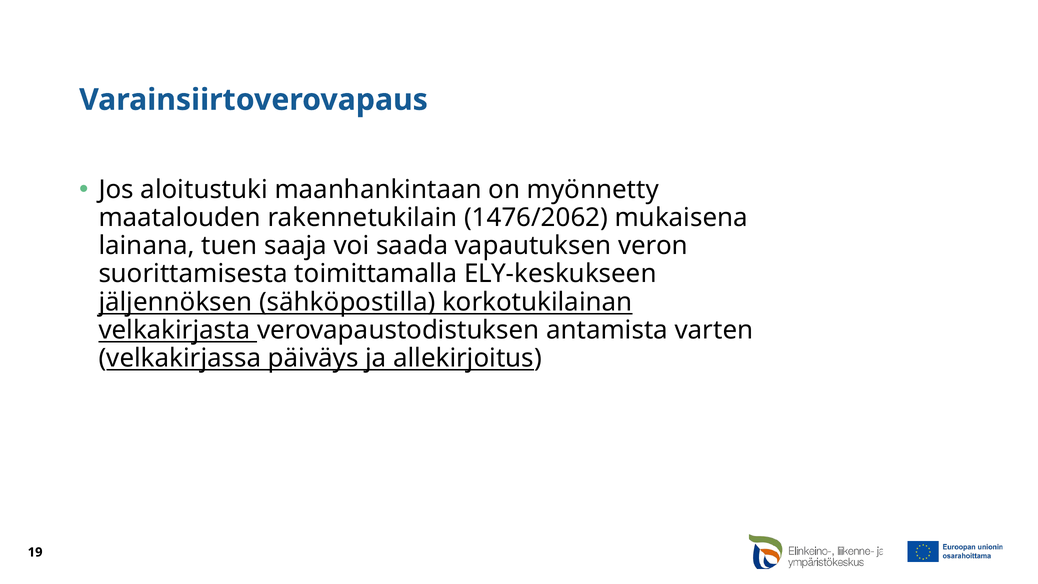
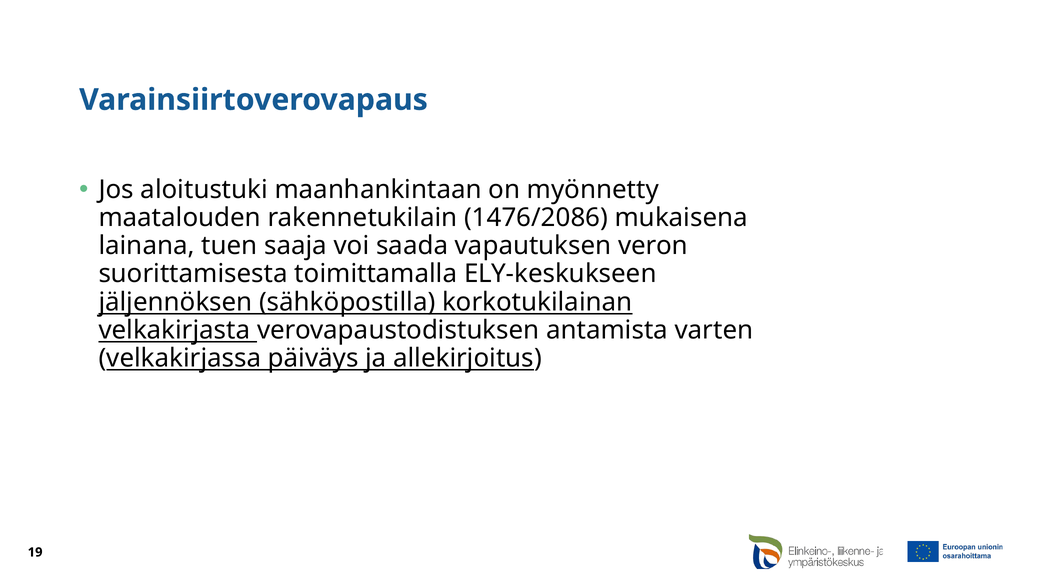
1476/2062: 1476/2062 -> 1476/2086
